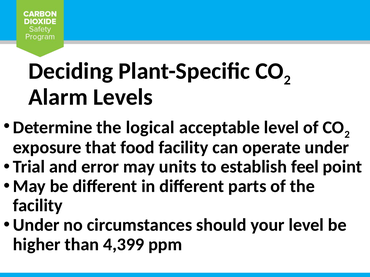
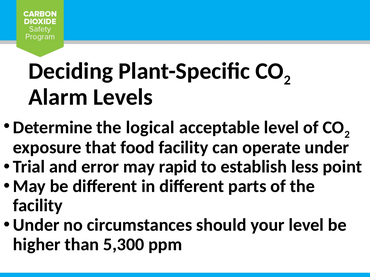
units: units -> rapid
feel: feel -> less
4,399: 4,399 -> 5,300
